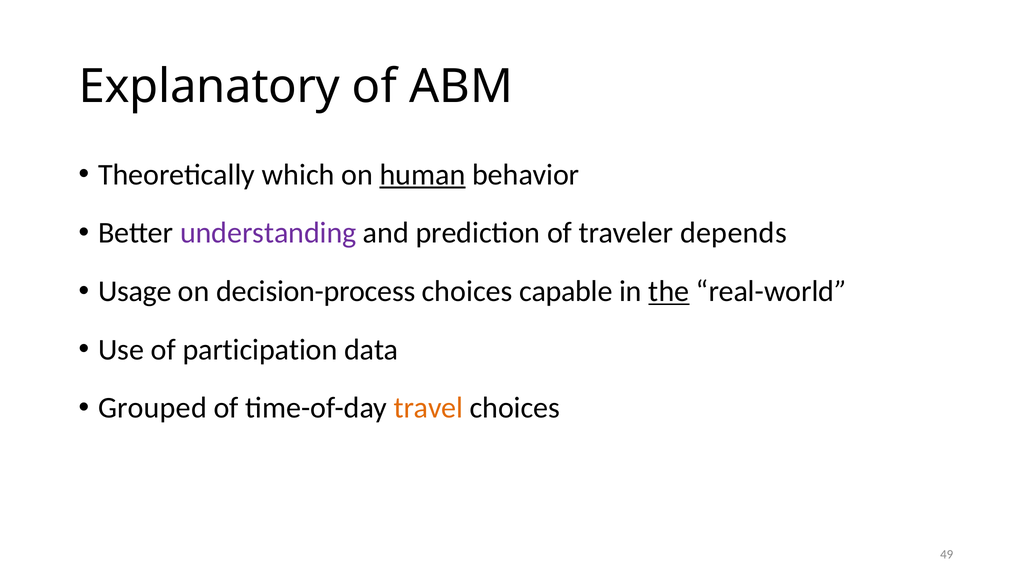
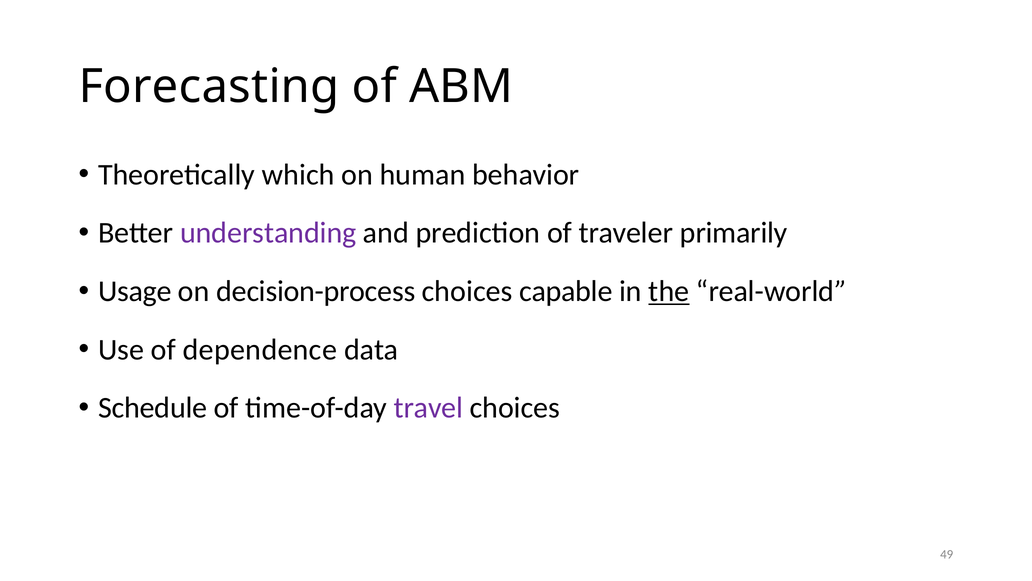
Explanatory: Explanatory -> Forecasting
human underline: present -> none
depends: depends -> primarily
participation: participation -> dependence
Grouped: Grouped -> Schedule
travel colour: orange -> purple
